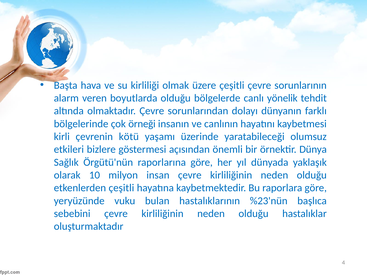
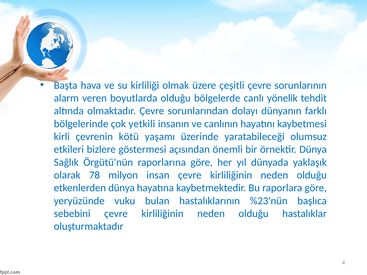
örneği: örneği -> yetkili
10: 10 -> 78
etkenlerden çeşitli: çeşitli -> dünya
